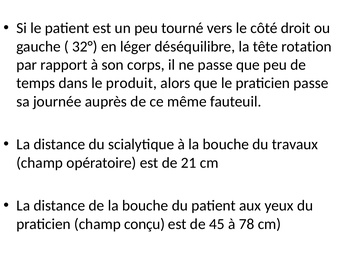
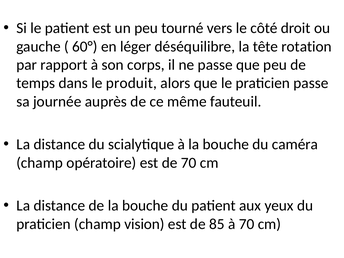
32°: 32° -> 60°
travaux: travaux -> caméra
de 21: 21 -> 70
conçu: conçu -> vision
45: 45 -> 85
à 78: 78 -> 70
